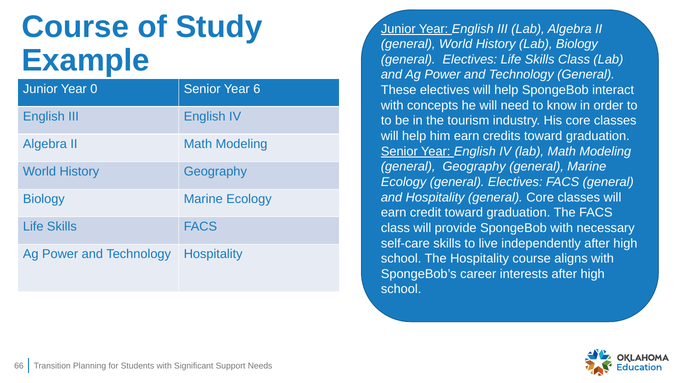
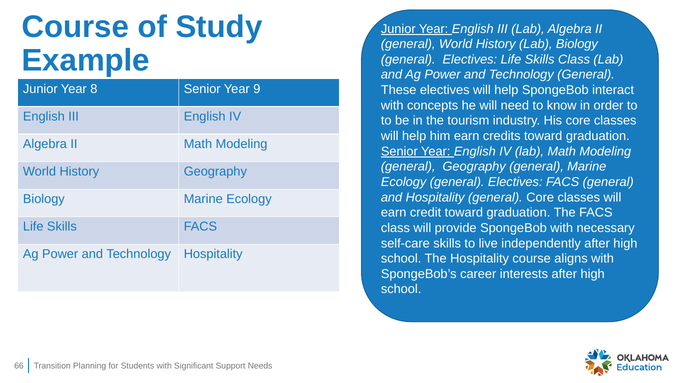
0: 0 -> 8
6: 6 -> 9
